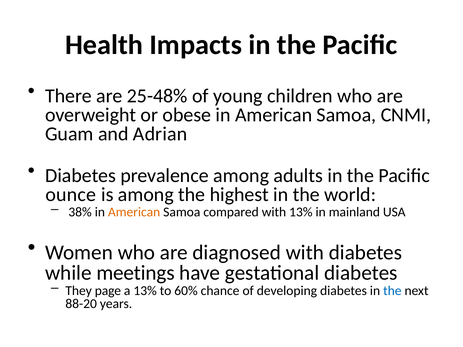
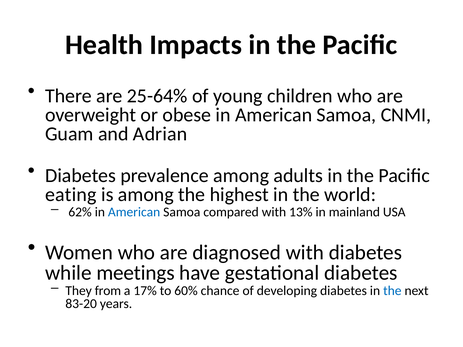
25-48%: 25-48% -> 25-64%
ounce: ounce -> eating
38%: 38% -> 62%
American at (134, 212) colour: orange -> blue
page: page -> from
a 13%: 13% -> 17%
88-20: 88-20 -> 83-20
